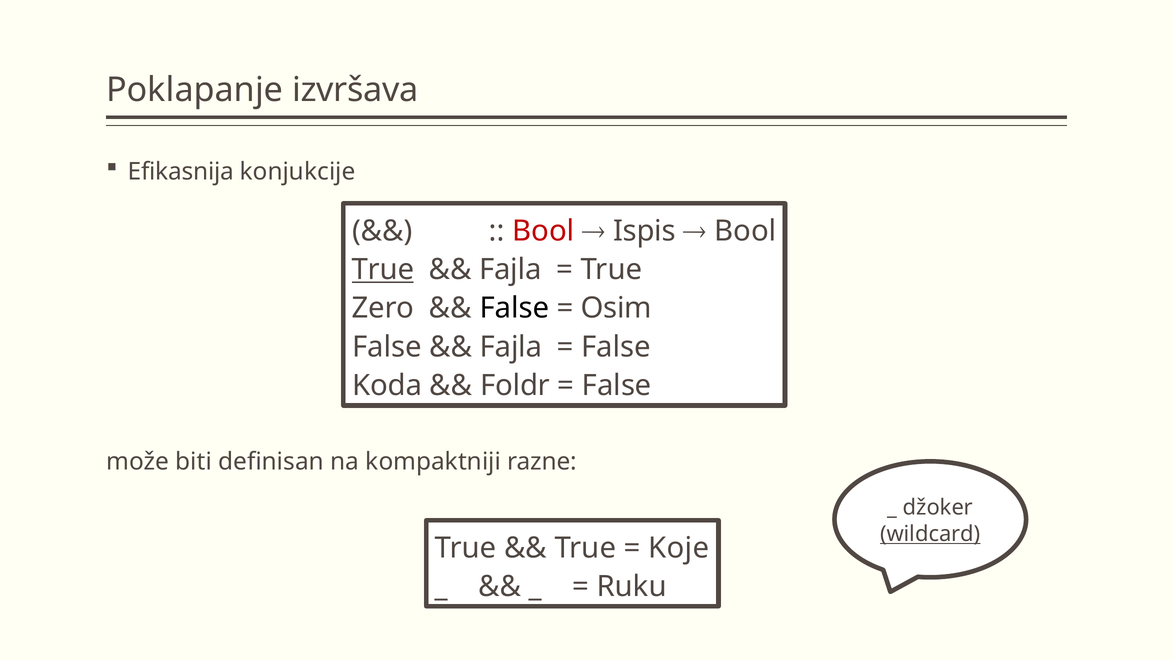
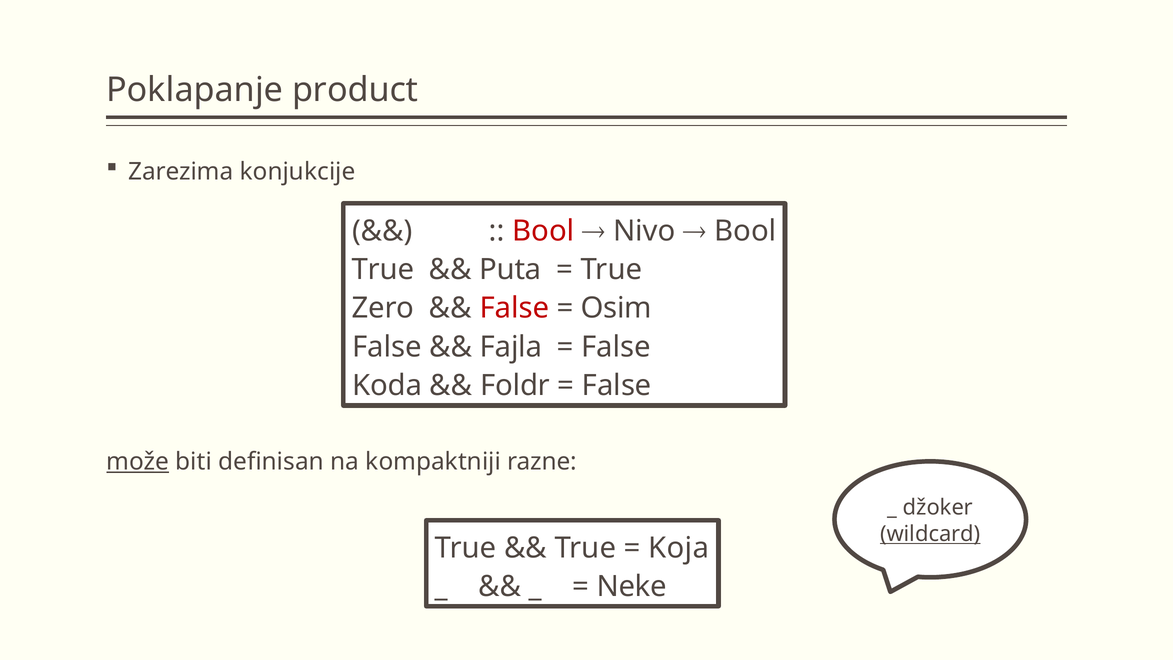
izvršava: izvršava -> product
Efikasnija: Efikasnija -> Zarezima
Ispis: Ispis -> Nivo
True at (383, 270) underline: present -> none
Fajla at (510, 270): Fajla -> Puta
False at (514, 308) colour: black -> red
može underline: none -> present
Koje: Koje -> Koja
Ruku: Ruku -> Neke
